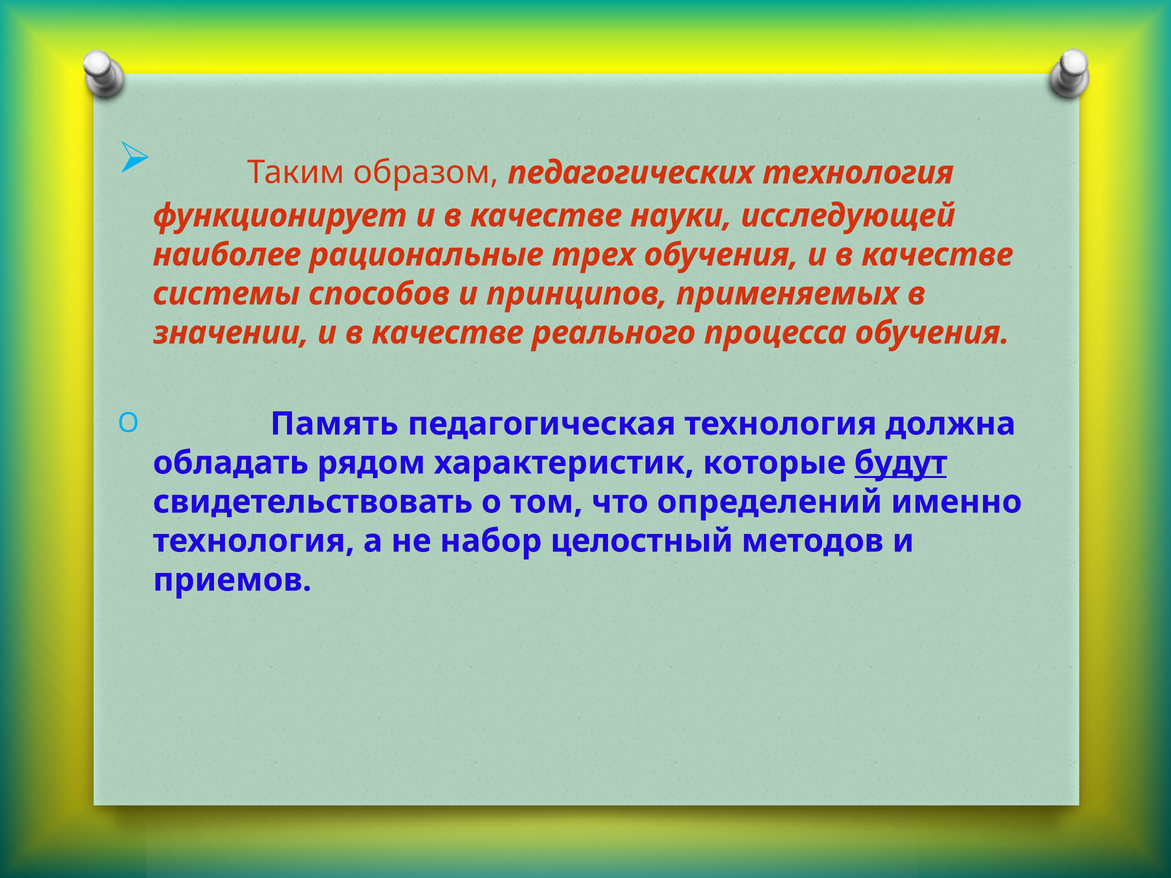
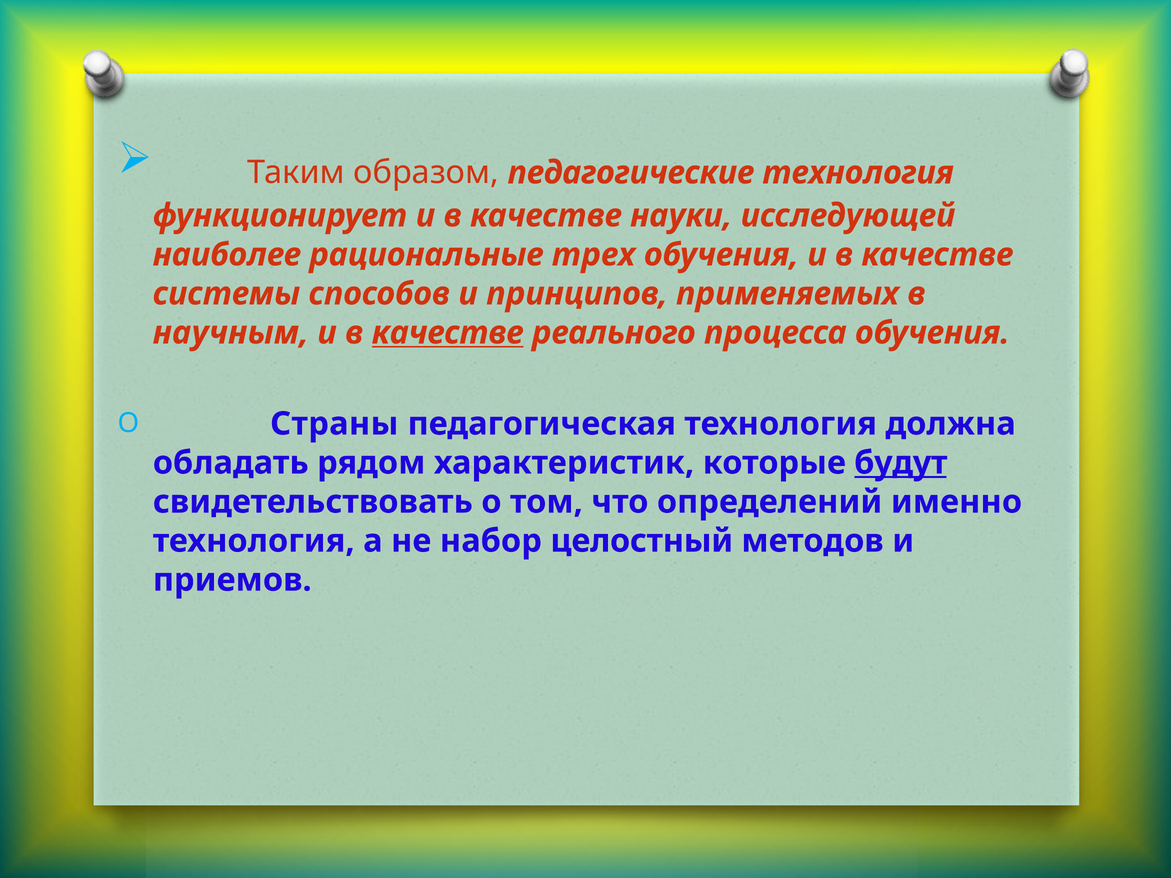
педагогических: педагогических -> педагогические
значении: значении -> научным
качестве at (448, 333) underline: none -> present
Память: Память -> Страны
